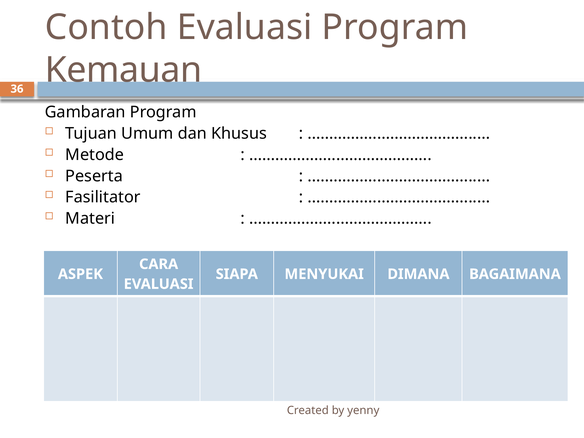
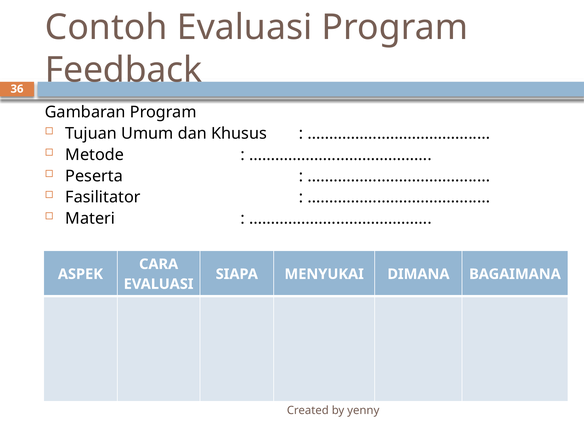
Kemauan: Kemauan -> Feedback
